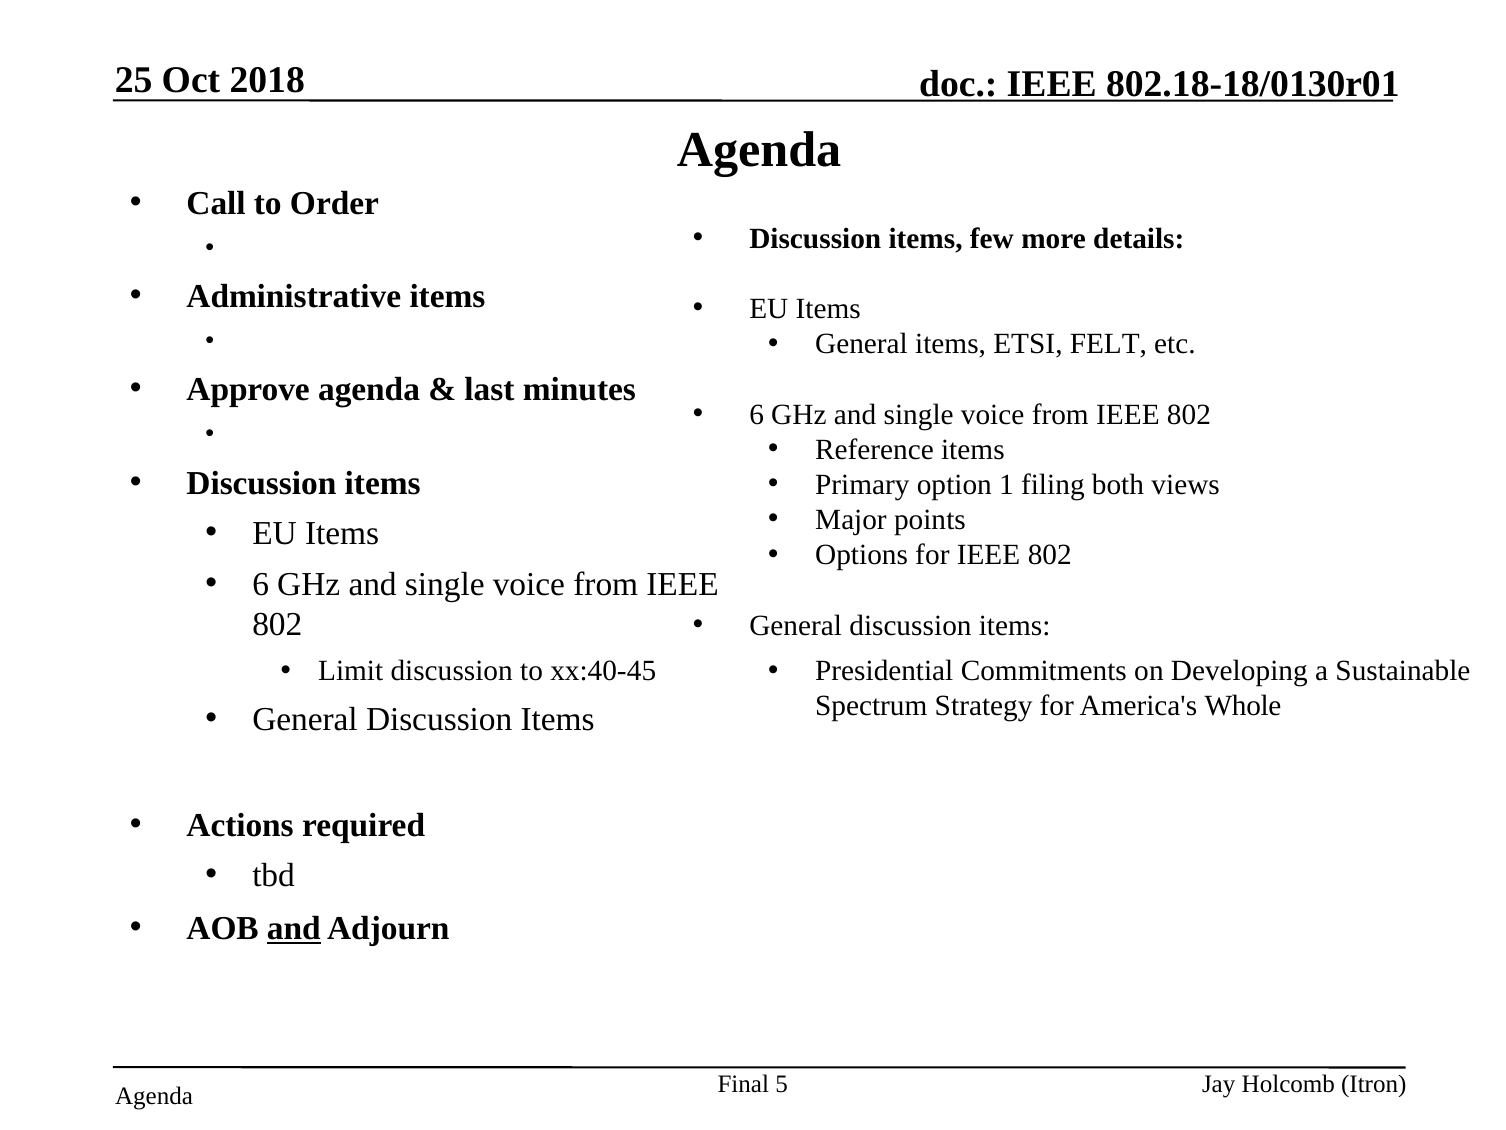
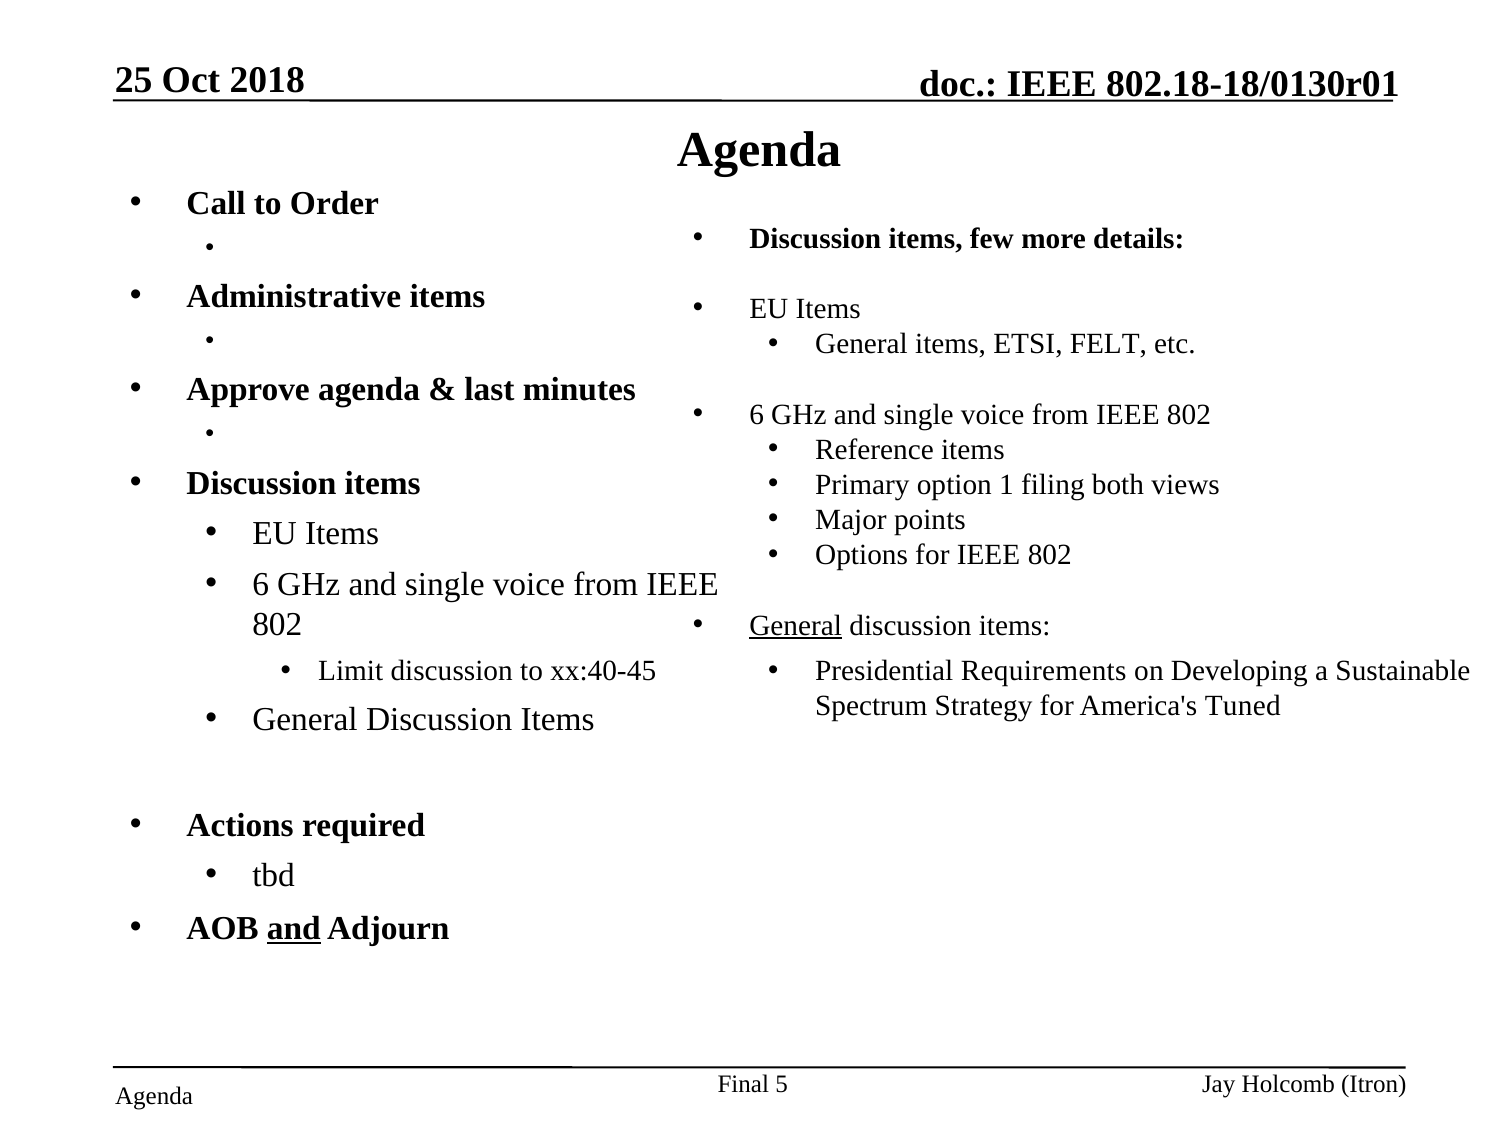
General at (796, 625) underline: none -> present
Commitments: Commitments -> Requirements
Whole: Whole -> Tuned
